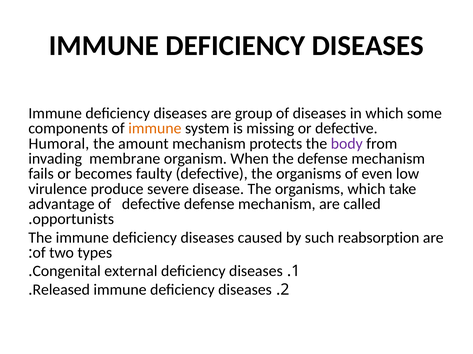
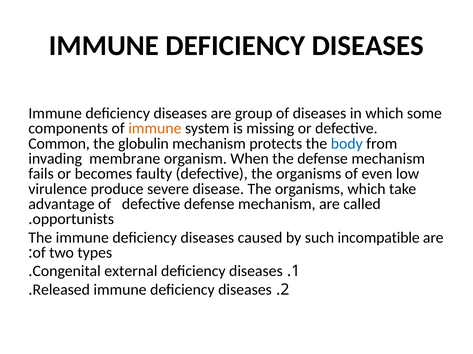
Humoral: Humoral -> Common
amount: amount -> globulin
body colour: purple -> blue
reabsorption: reabsorption -> incompatible
